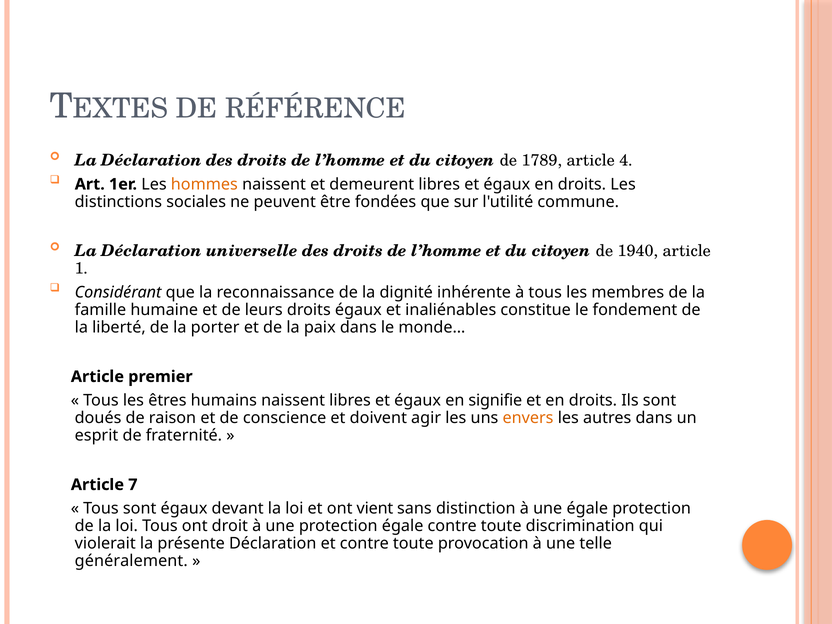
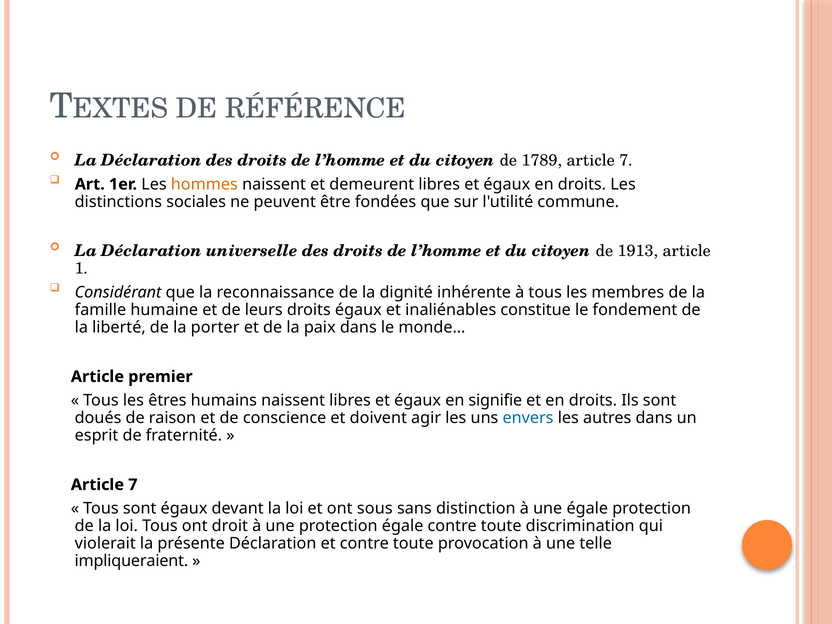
1789 article 4: 4 -> 7
1940: 1940 -> 1913
envers colour: orange -> blue
vient: vient -> sous
généralement: généralement -> impliqueraient
